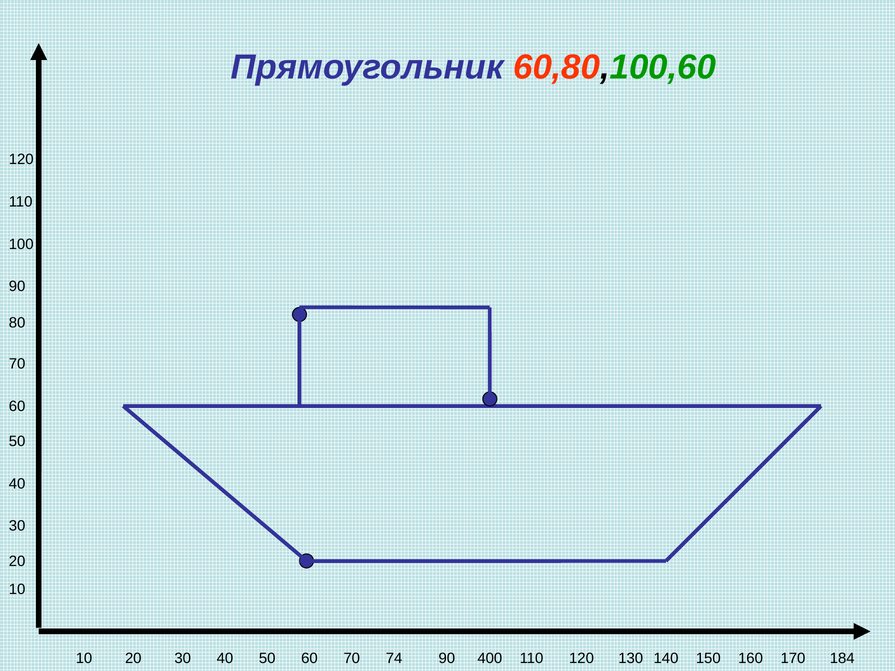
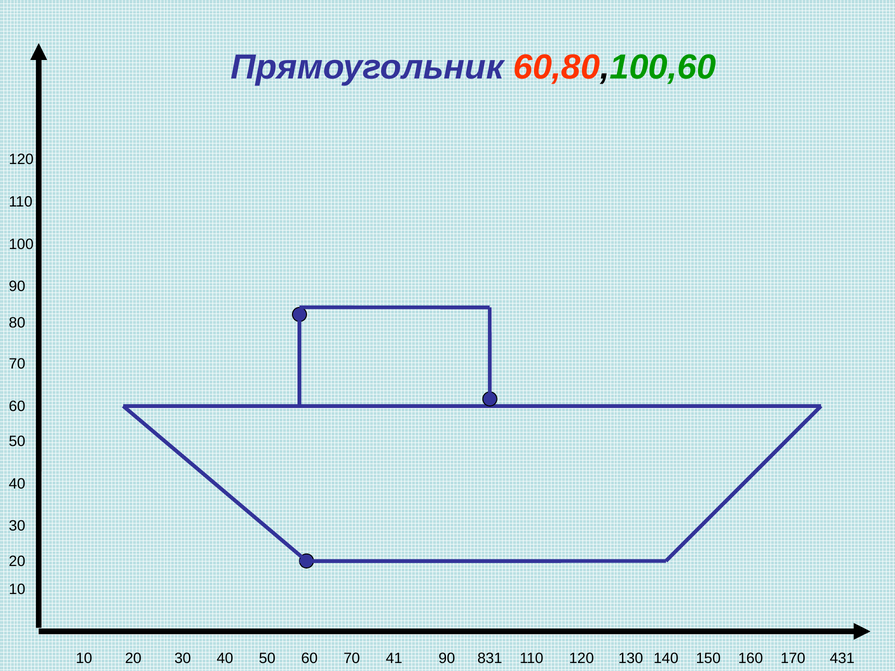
74: 74 -> 41
400: 400 -> 831
184: 184 -> 431
